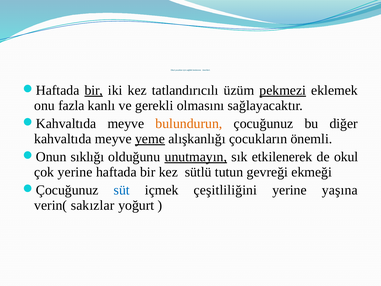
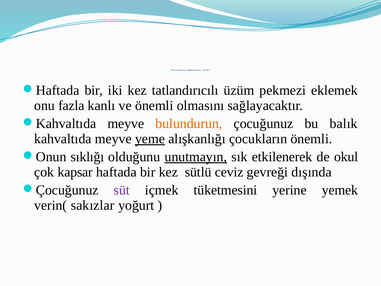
bir at (94, 90) underline: present -> none
pekmezi underline: present -> none
ve gerekli: gerekli -> önemli
diğer: diğer -> balık
çok yerine: yerine -> kapsar
tutun: tutun -> ceviz
ekmeği: ekmeği -> dışında
süt colour: blue -> purple
çeşitliliğini: çeşitliliğini -> tüketmesini
yaşına: yaşına -> yemek
